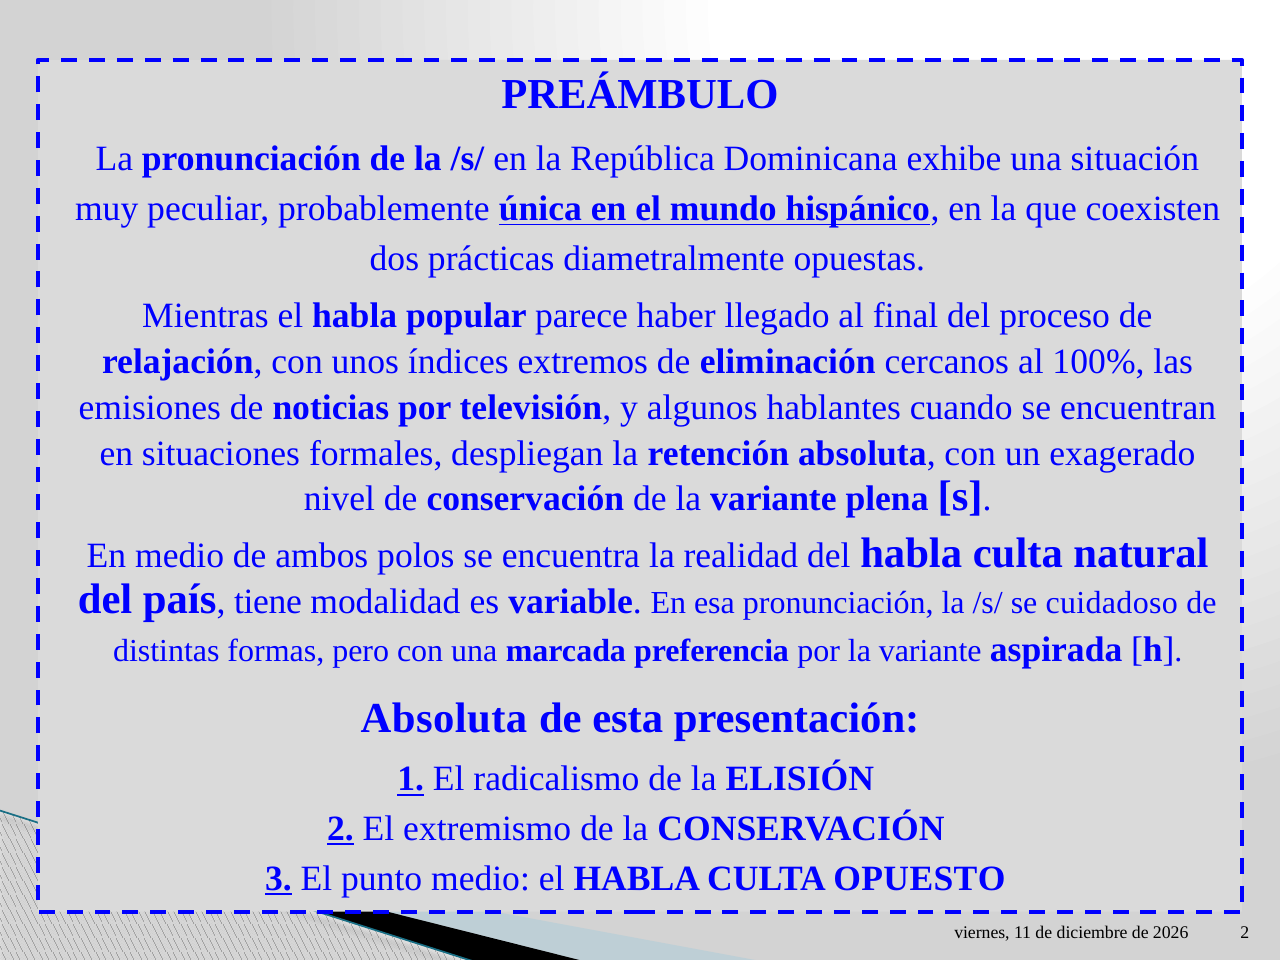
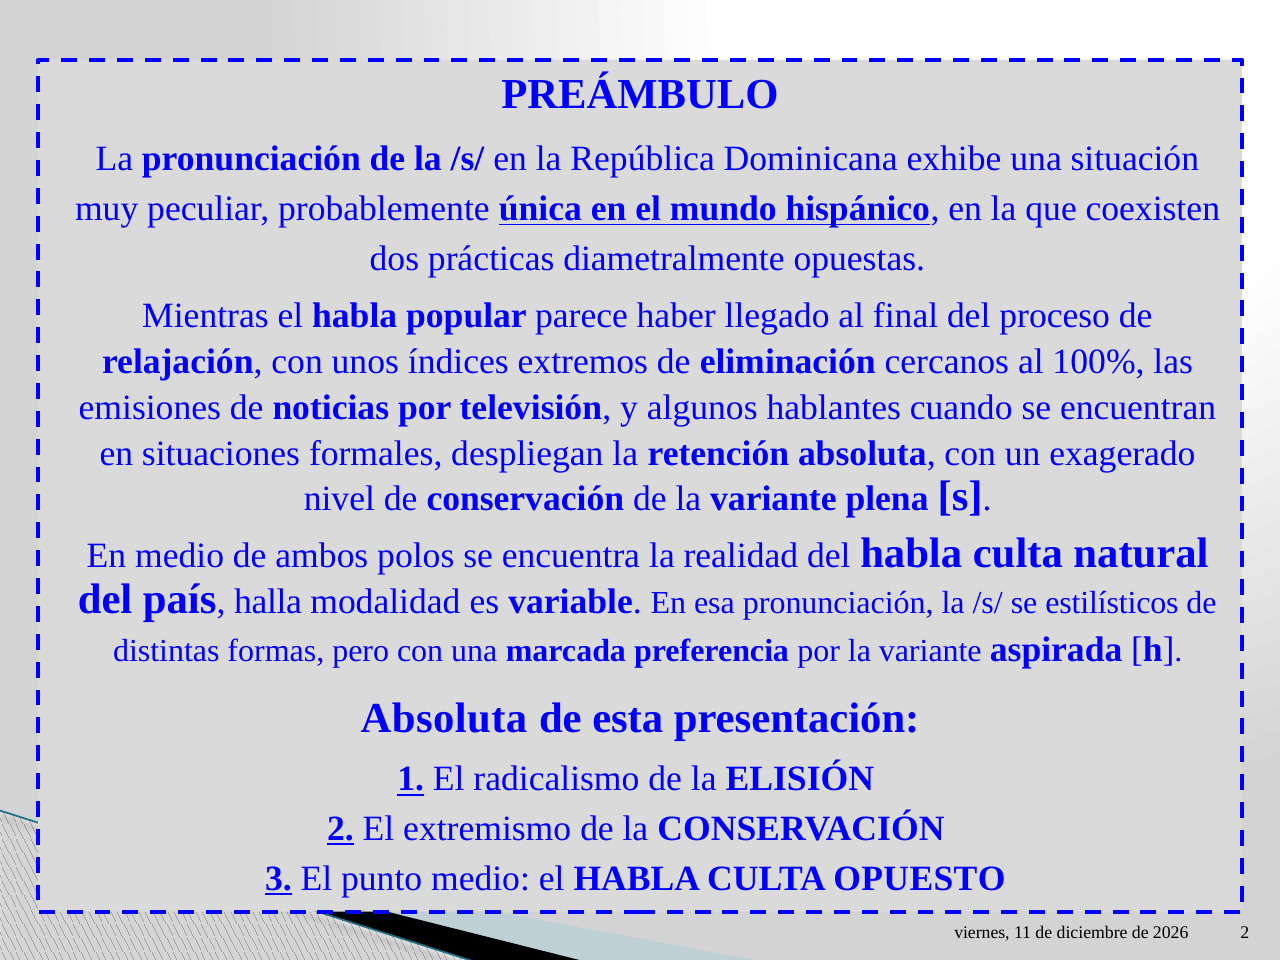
tiene: tiene -> halla
cuidadoso: cuidadoso -> estilísticos
